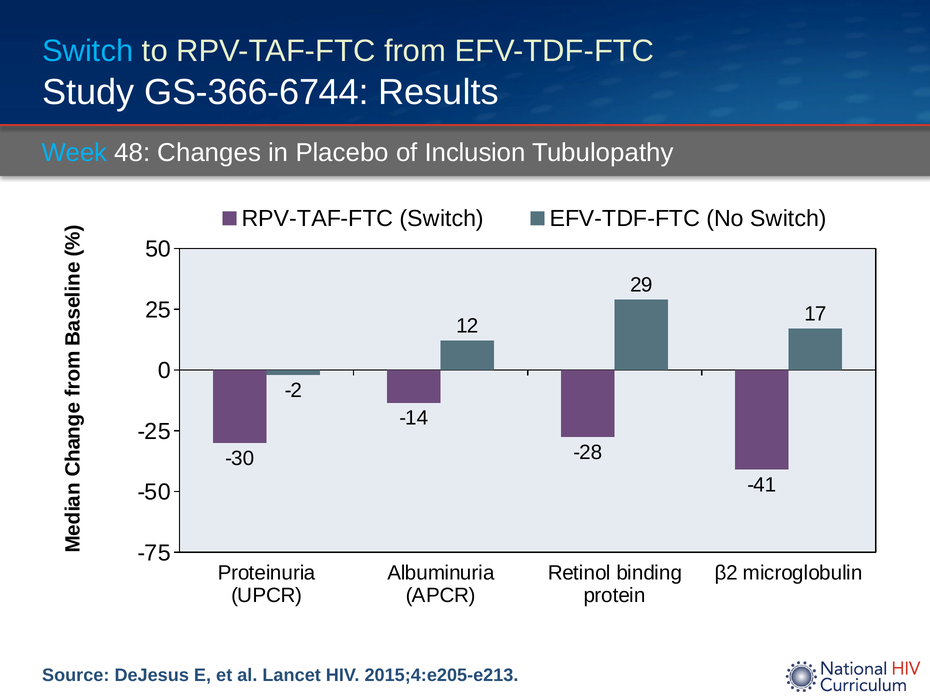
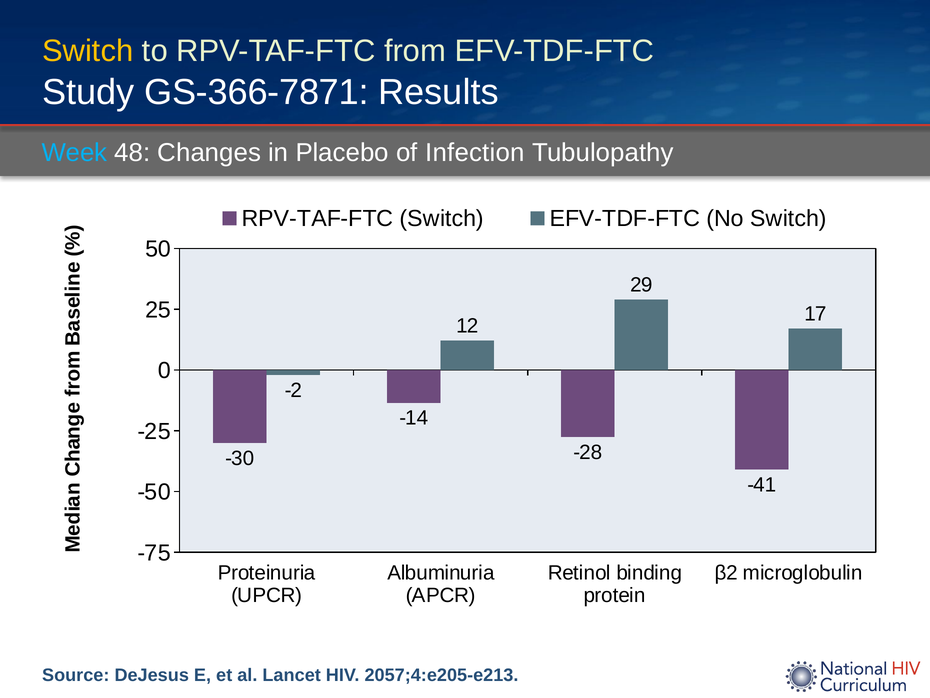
Switch at (88, 51) colour: light blue -> yellow
GS-366-6744: GS-366-6744 -> GS-366-7871
Inclusion: Inclusion -> Infection
2015;4:e205-e213: 2015;4:e205-e213 -> 2057;4:e205-e213
